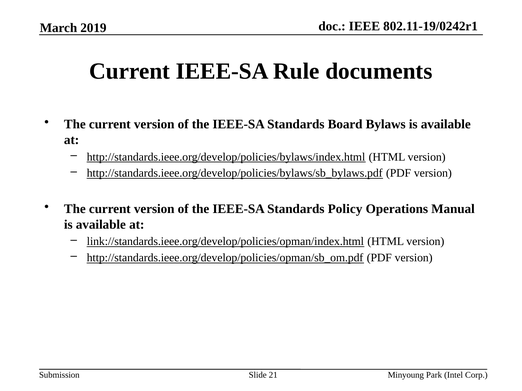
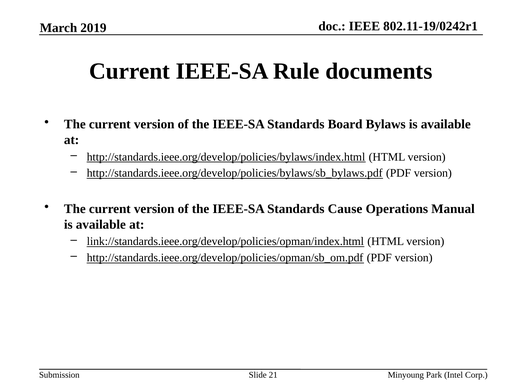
Policy: Policy -> Cause
